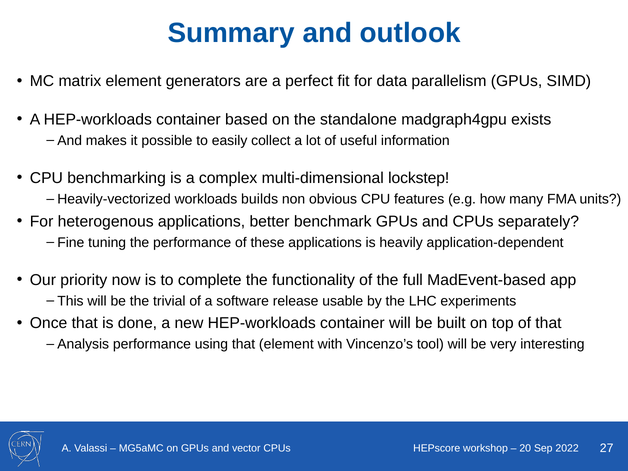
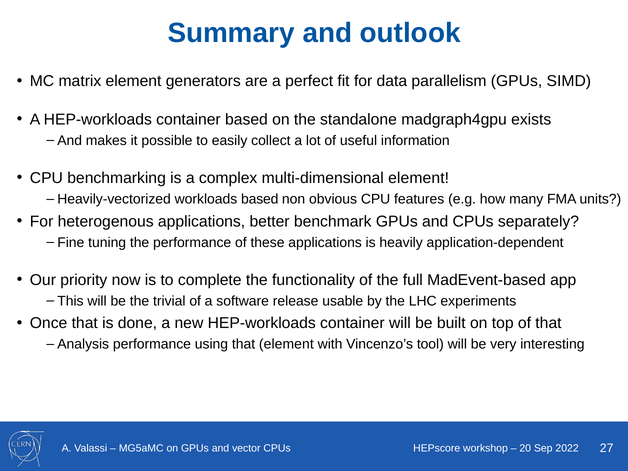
multi-dimensional lockstep: lockstep -> element
workloads builds: builds -> based
